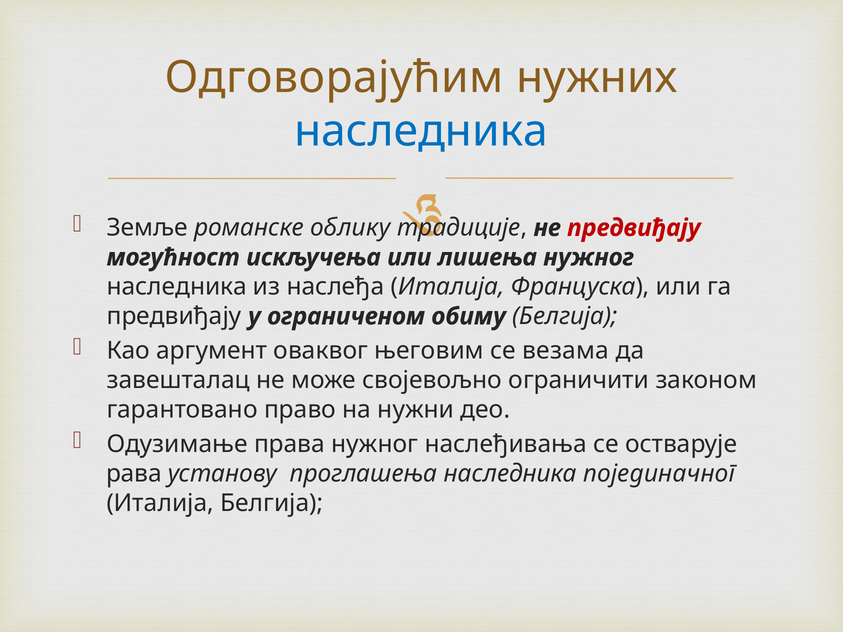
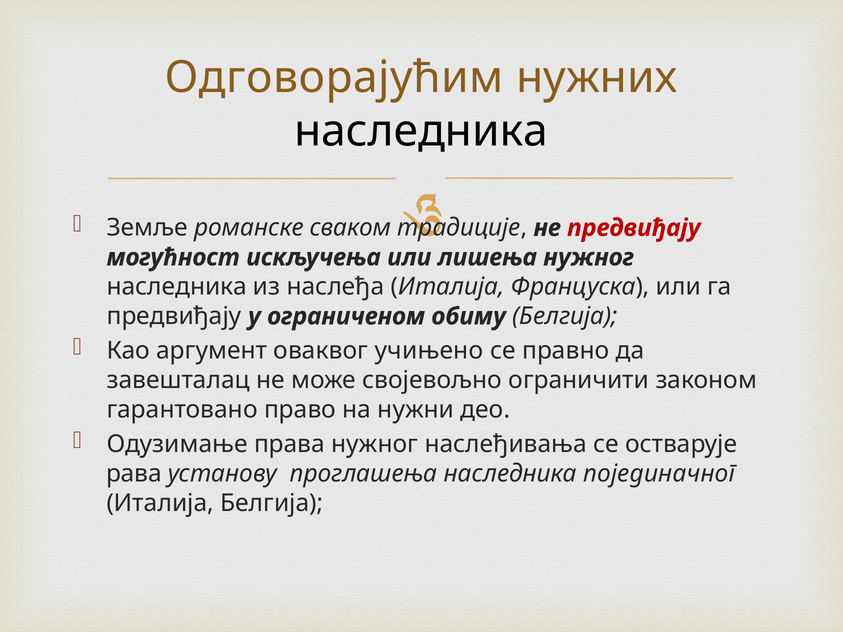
наследника at (421, 131) colour: blue -> black
облику: облику -> сваком
његовим: његовим -> учињено
везама: везама -> правно
